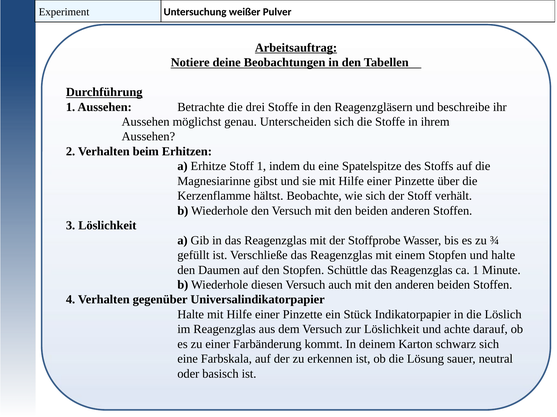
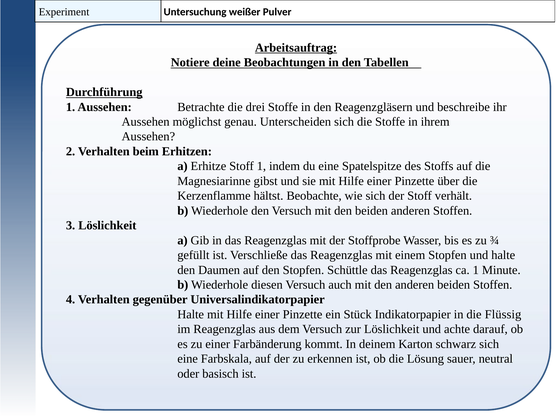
Löslich: Löslich -> Flüssig
